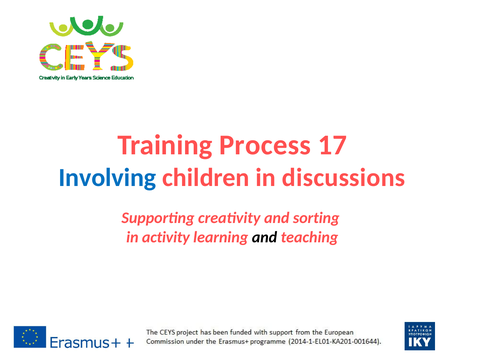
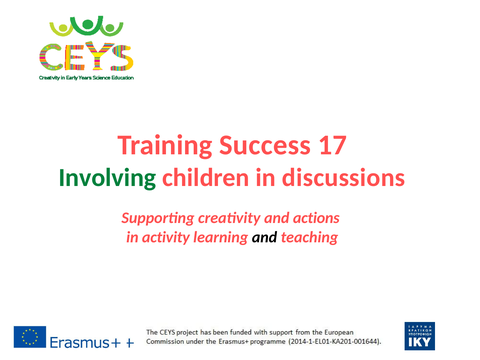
Process: Process -> Success
Involving colour: blue -> green
sorting: sorting -> actions
